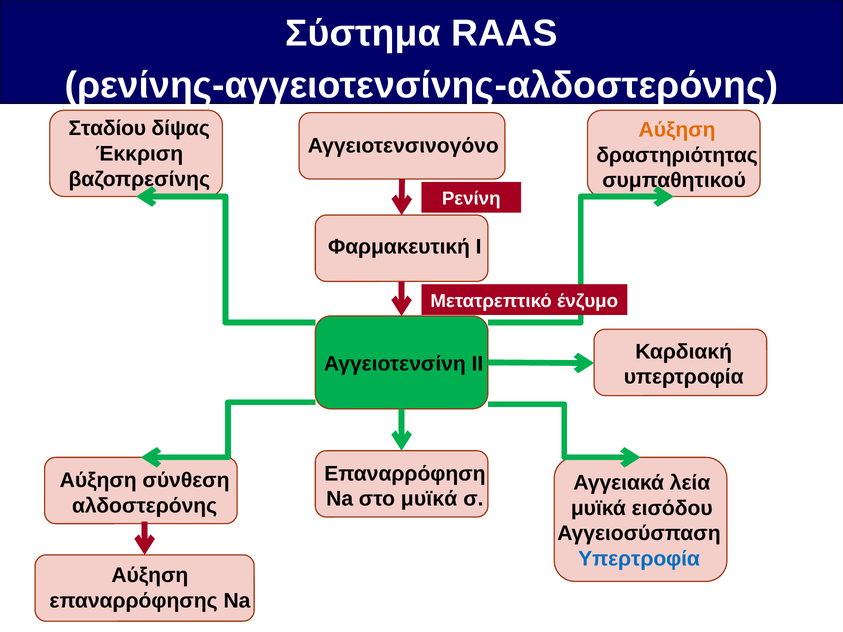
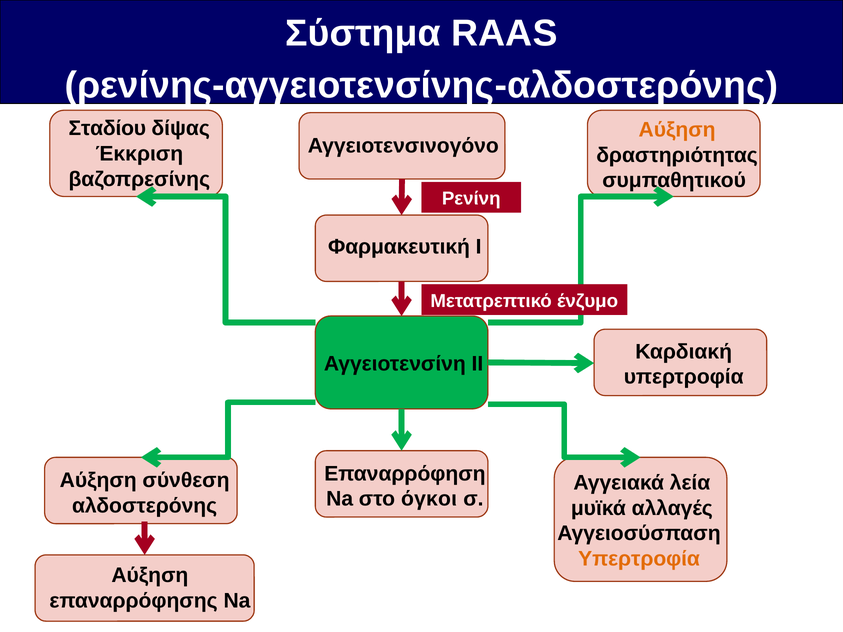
στο μυϊκά: μυϊκά -> όγκοι
εισόδου: εισόδου -> αλλαγές
Υπερτροφία at (639, 559) colour: blue -> orange
